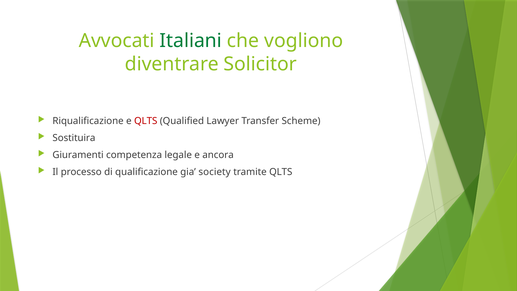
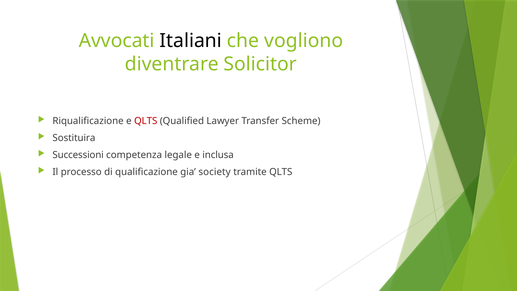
Italiani colour: green -> black
Giuramenti: Giuramenti -> Successioni
ancora: ancora -> inclusa
